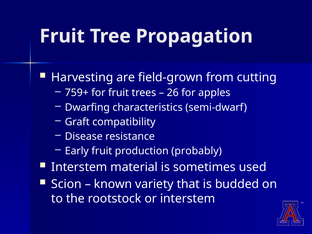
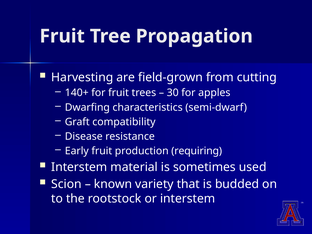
759+: 759+ -> 140+
26: 26 -> 30
probably: probably -> requiring
